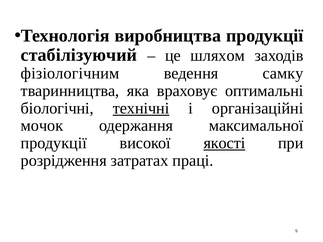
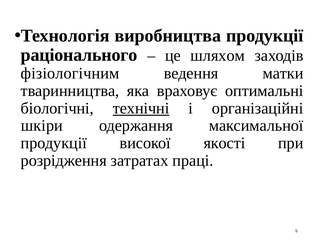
стабілізуючий: стабілізуючий -> раціонального
самку: самку -> матки
мочок: мочок -> шкіри
якості underline: present -> none
